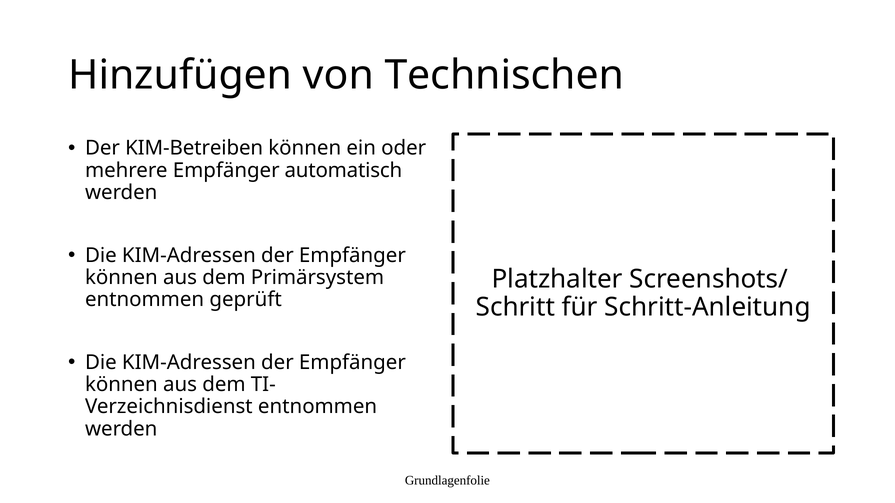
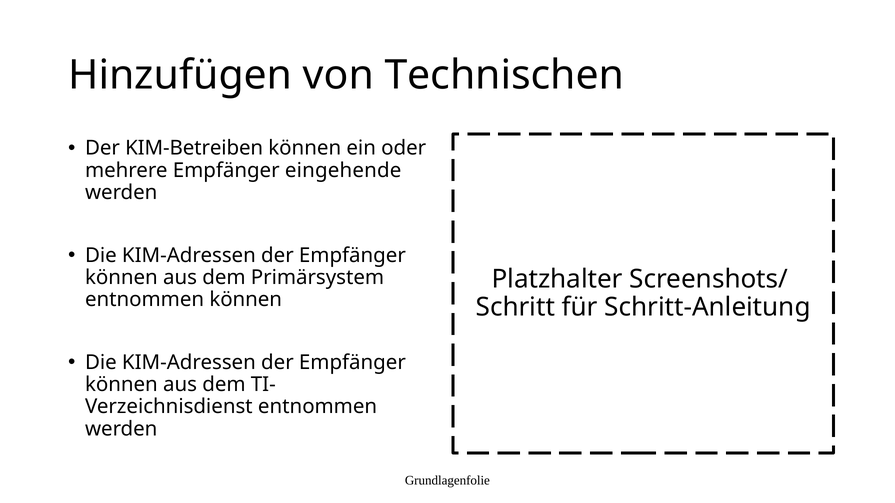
automatisch: automatisch -> eingehende
entnommen geprüft: geprüft -> können
